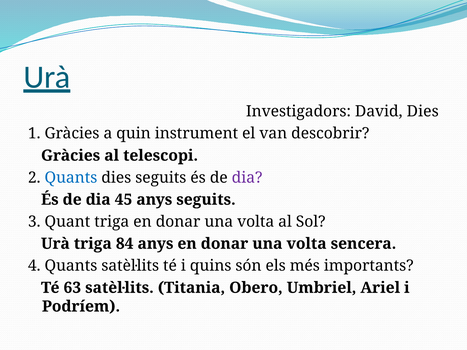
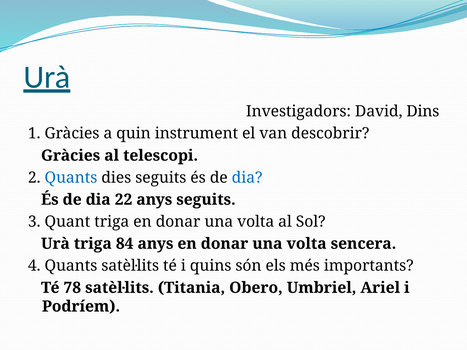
David Dies: Dies -> Dins
dia at (247, 178) colour: purple -> blue
45: 45 -> 22
63: 63 -> 78
